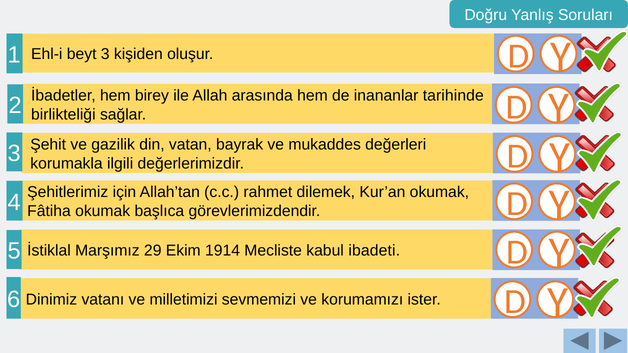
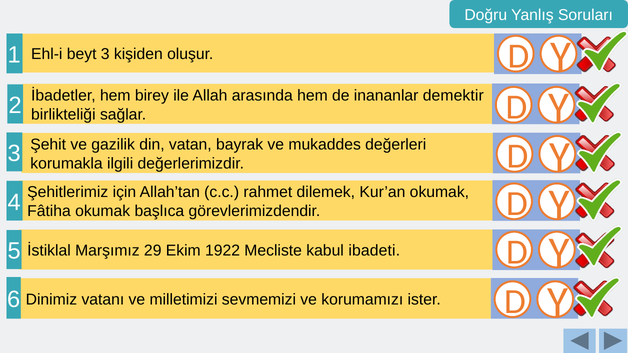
tarihinde: tarihinde -> demektir
1914: 1914 -> 1922
